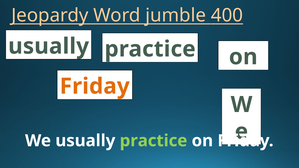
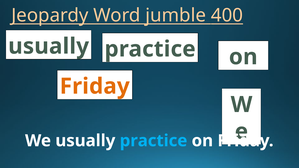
practice at (154, 141) colour: light green -> light blue
